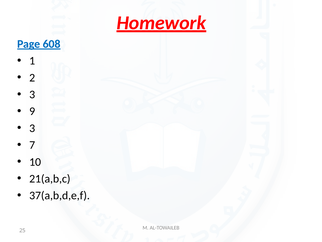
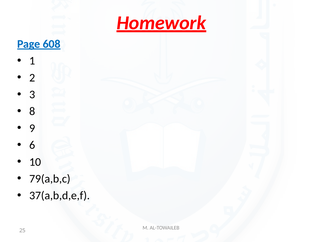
9: 9 -> 8
3 at (32, 128): 3 -> 9
7: 7 -> 6
21(a,b,c: 21(a,b,c -> 79(a,b,c
